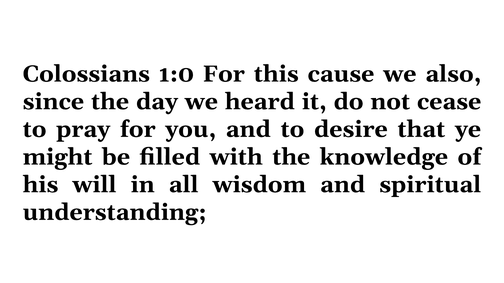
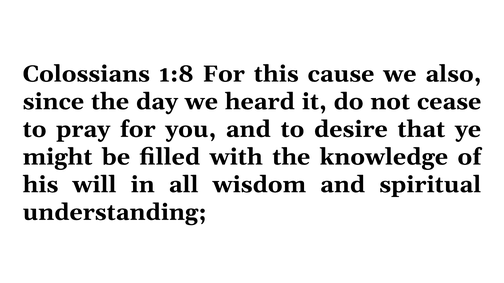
1:0: 1:0 -> 1:8
